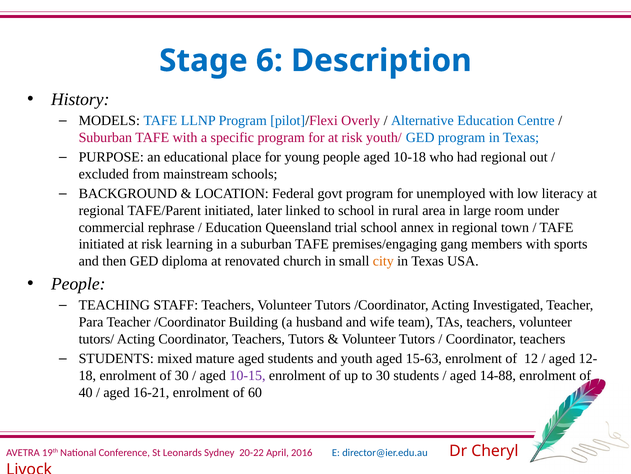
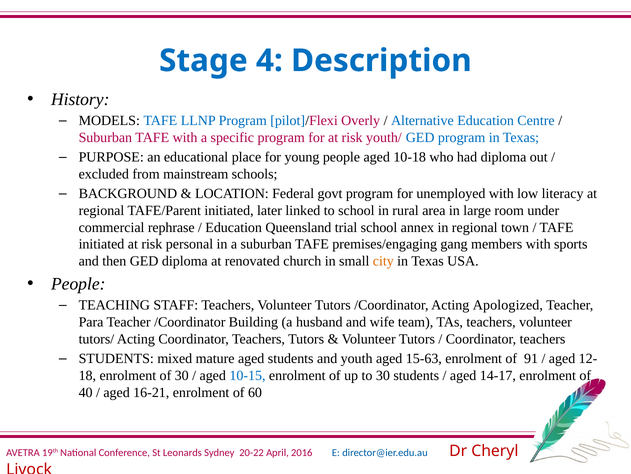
6: 6 -> 4
had regional: regional -> diploma
learning: learning -> personal
Investigated: Investigated -> Apologized
12: 12 -> 91
10-15 colour: purple -> blue
14-88: 14-88 -> 14-17
